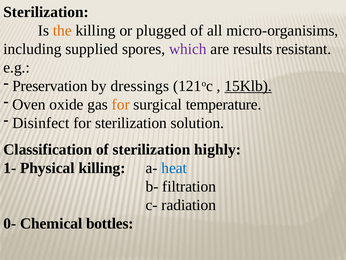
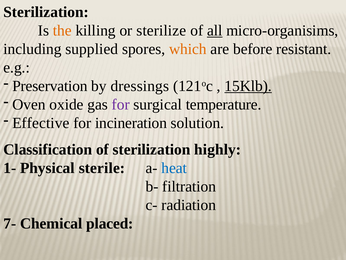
plugged: plugged -> sterilize
all underline: none -> present
which colour: purple -> orange
results: results -> before
for at (121, 104) colour: orange -> purple
Disinfect: Disinfect -> Effective
for sterilization: sterilization -> incineration
Physical killing: killing -> sterile
0-: 0- -> 7-
bottles: bottles -> placed
